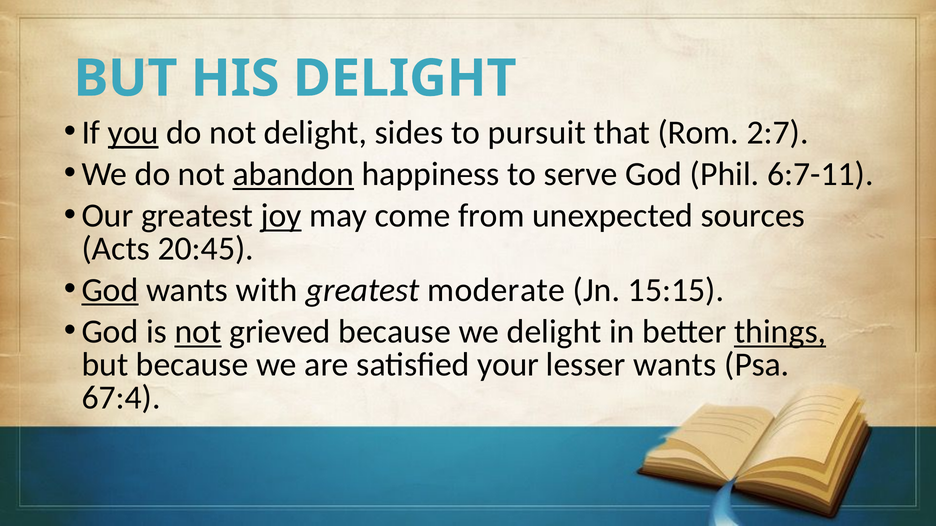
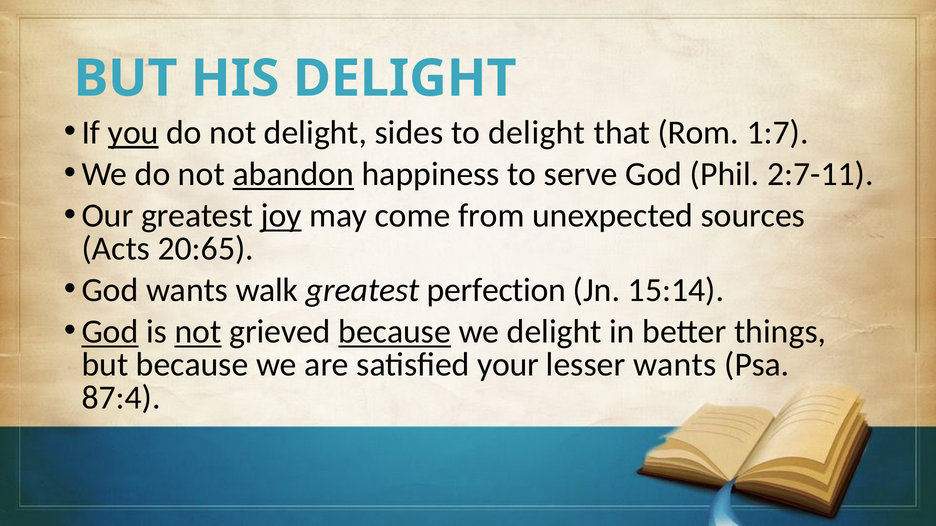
to pursuit: pursuit -> delight
2:7: 2:7 -> 1:7
6:7-11: 6:7-11 -> 2:7-11
20:45: 20:45 -> 20:65
God at (110, 291) underline: present -> none
with: with -> walk
moderate: moderate -> perfection
15:15: 15:15 -> 15:14
God at (110, 332) underline: none -> present
because at (395, 332) underline: none -> present
things underline: present -> none
67:4: 67:4 -> 87:4
